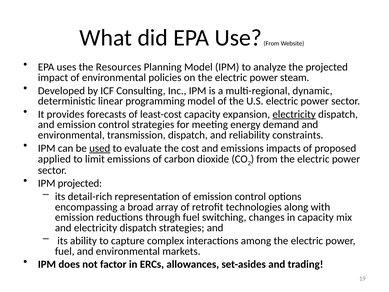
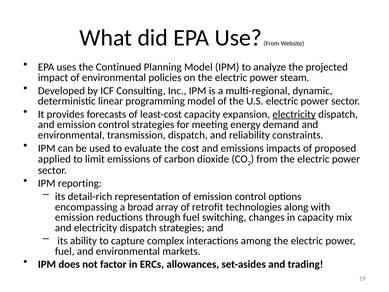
Resources: Resources -> Continued
used underline: present -> none
IPM projected: projected -> reporting
